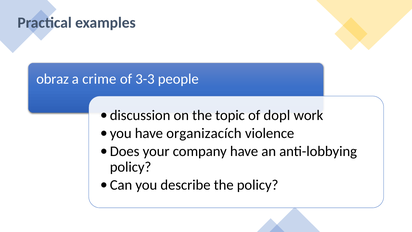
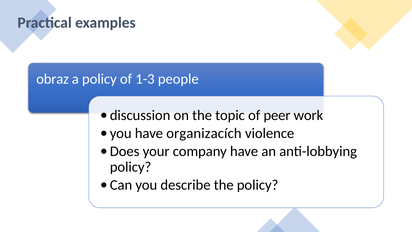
a crime: crime -> policy
3-3: 3-3 -> 1-3
dopl: dopl -> peer
